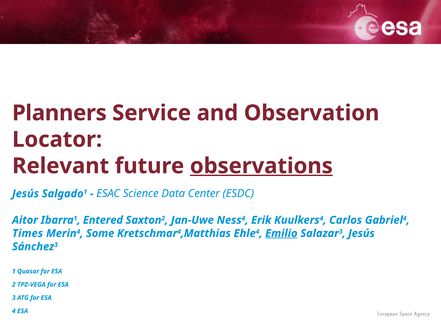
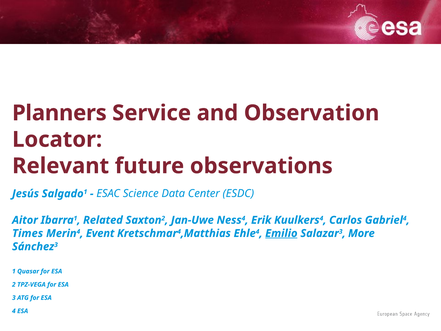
observations underline: present -> none
Entered: Entered -> Related
Some: Some -> Event
Salazar3 Jesús: Jesús -> More
